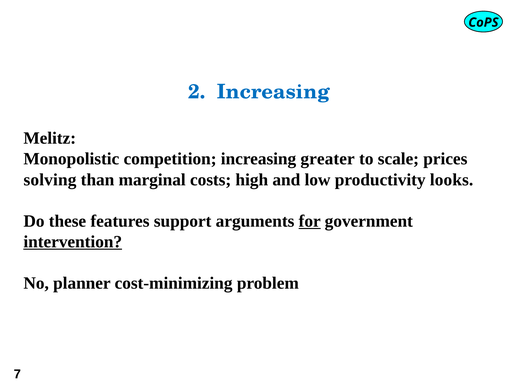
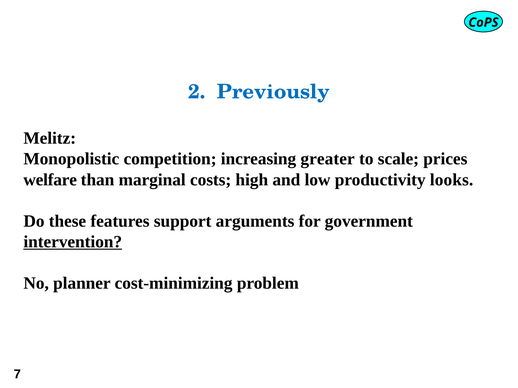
2 Increasing: Increasing -> Previously
solving: solving -> welfare
for underline: present -> none
